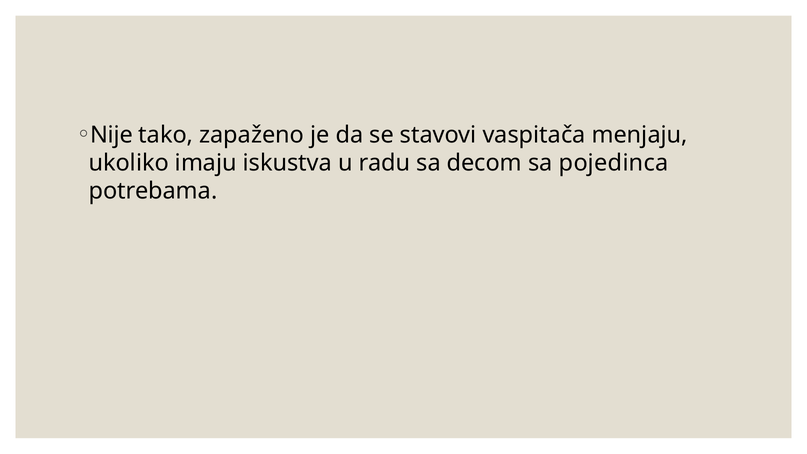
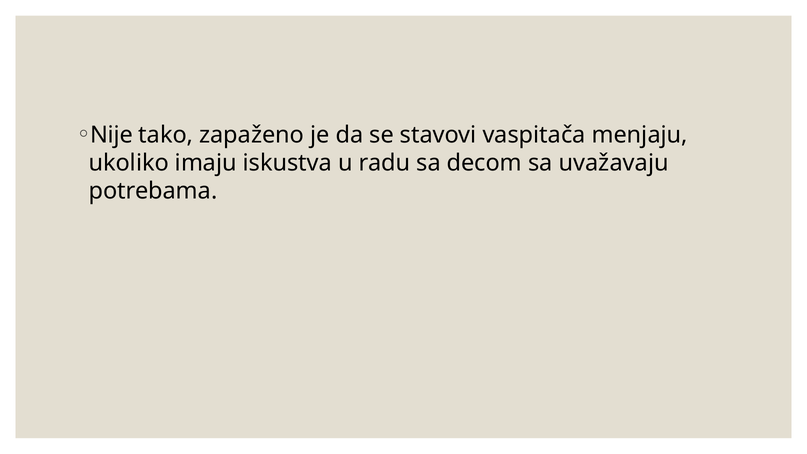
pojedinca: pojedinca -> uvažavaju
